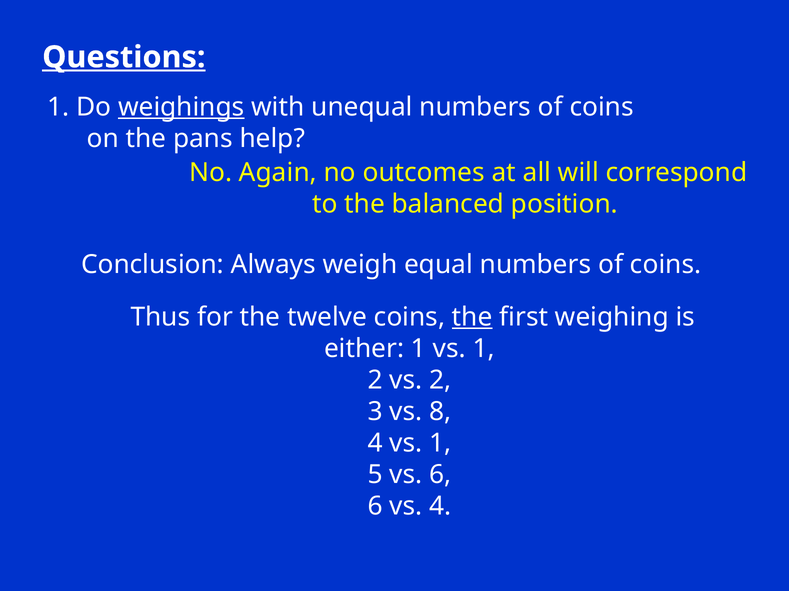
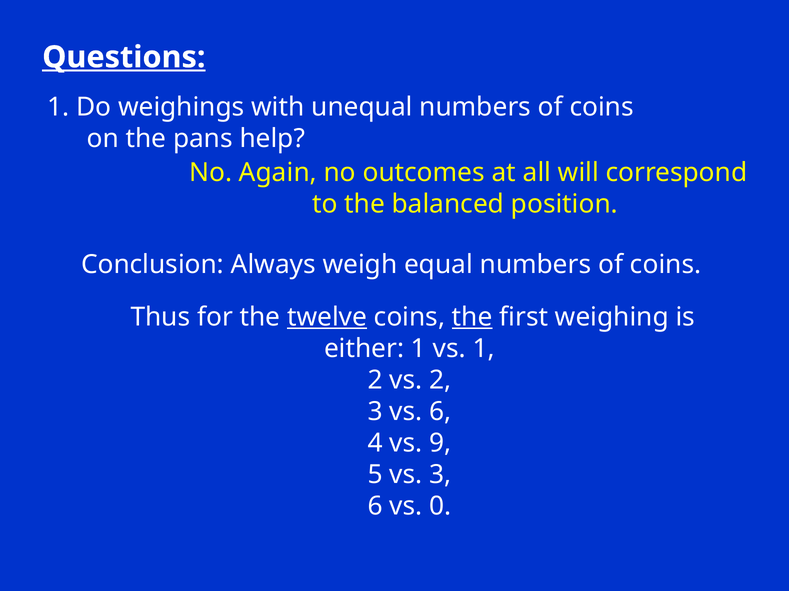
weighings underline: present -> none
twelve underline: none -> present
vs 8: 8 -> 6
4 vs 1: 1 -> 9
vs 6: 6 -> 3
vs 4: 4 -> 0
